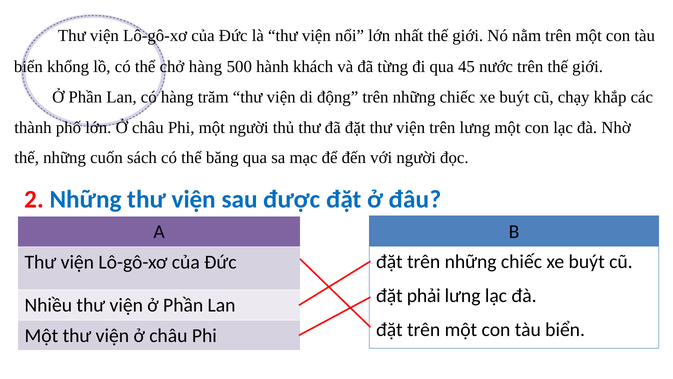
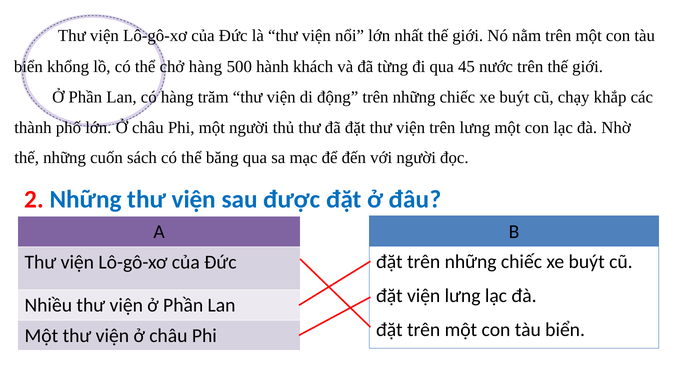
đặt phải: phải -> viện
